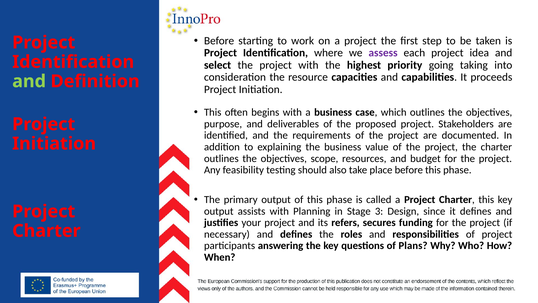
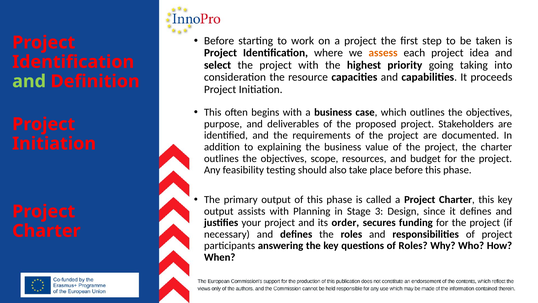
assess colour: purple -> orange
refers: refers -> order
of Plans: Plans -> Roles
